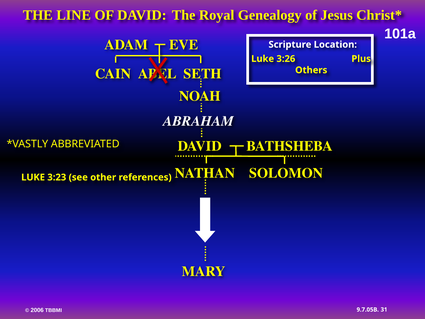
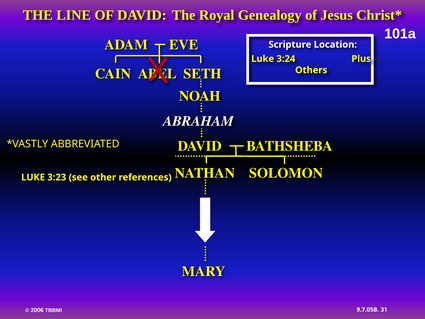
3:26: 3:26 -> 3:24
